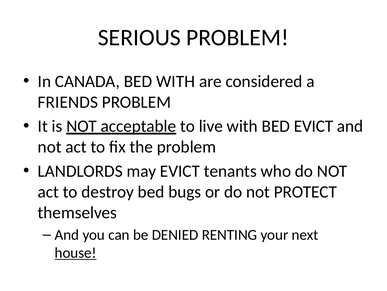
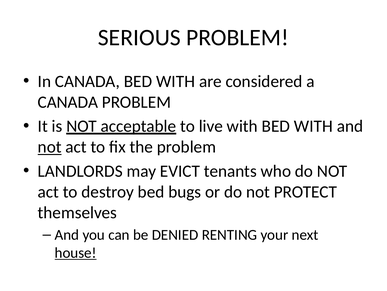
FRIENDS at (68, 102): FRIENDS -> CANADA
with BED EVICT: EVICT -> WITH
not at (50, 147) underline: none -> present
